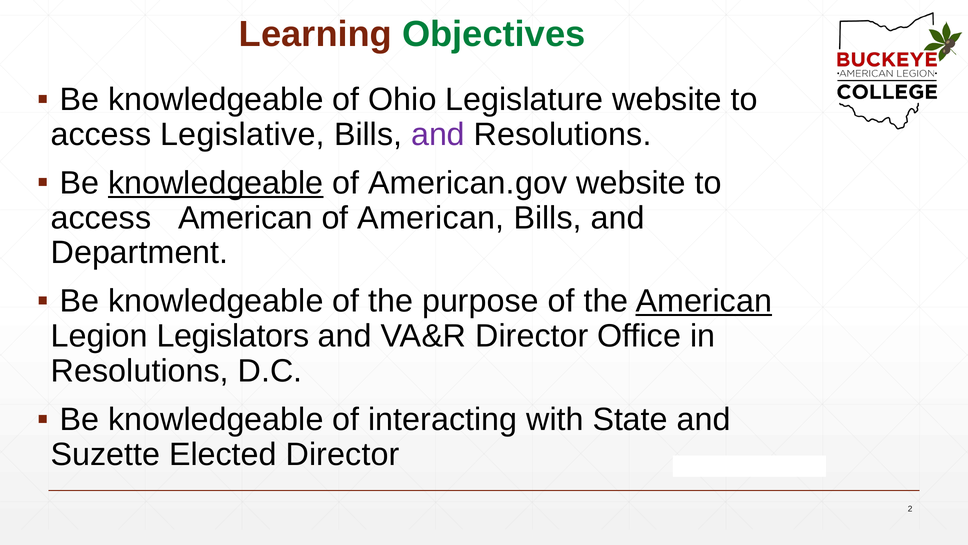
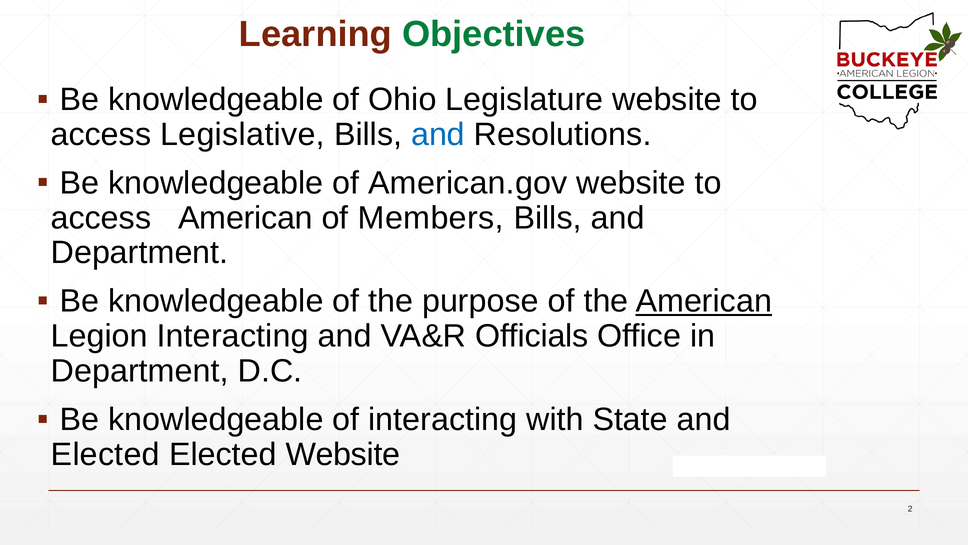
and at (438, 134) colour: purple -> blue
knowledgeable at (216, 183) underline: present -> none
of American: American -> Members
Legion Legislators: Legislators -> Interacting
VA&R Director: Director -> Officials
Resolutions at (140, 371): Resolutions -> Department
Suzette at (105, 454): Suzette -> Elected
Elected Director: Director -> Website
